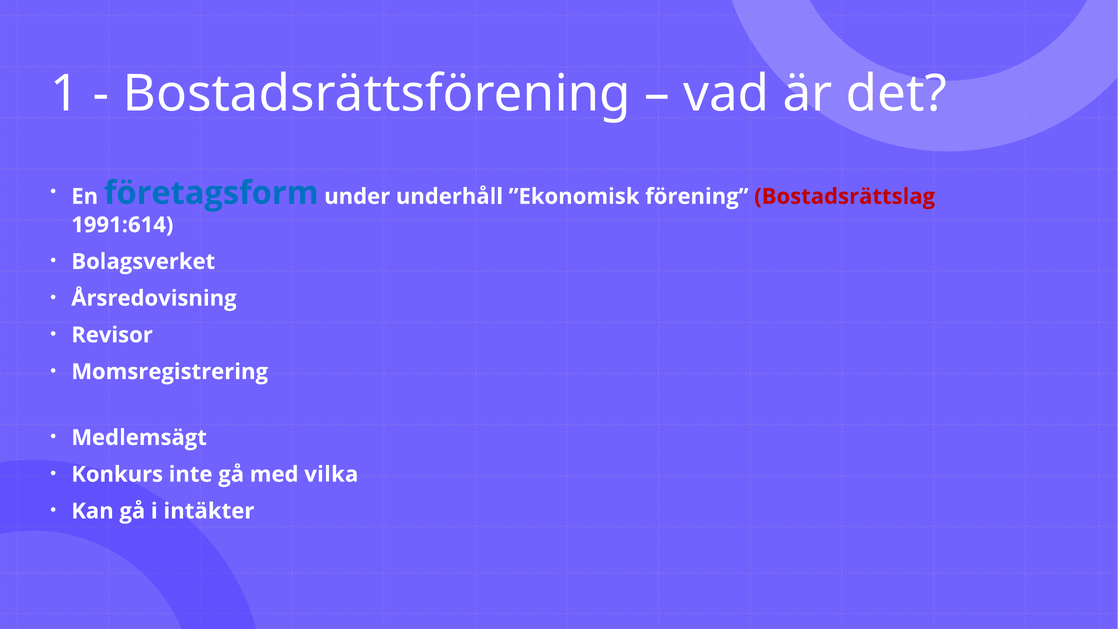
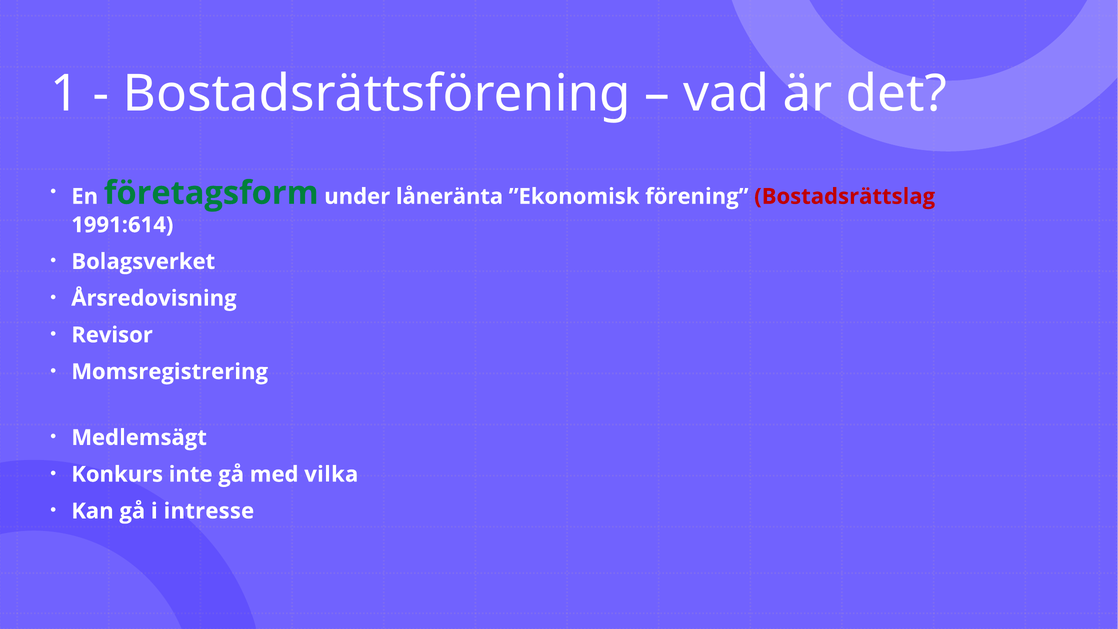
företagsform colour: blue -> green
underhåll: underhåll -> låneränta
intäkter: intäkter -> intresse
